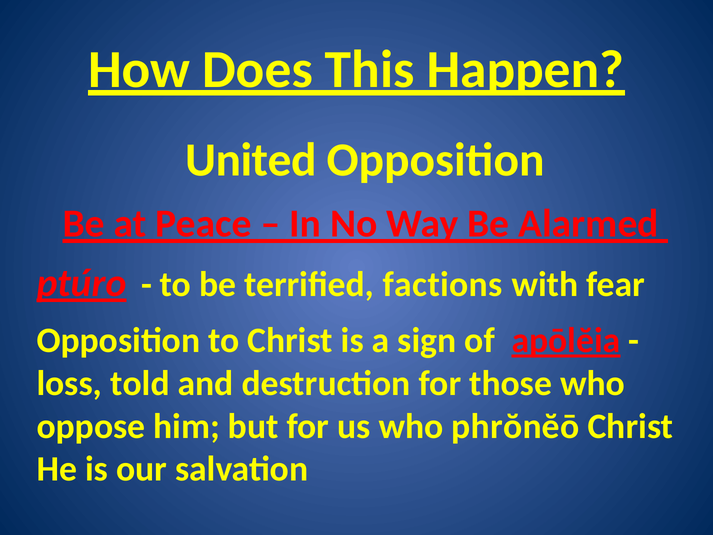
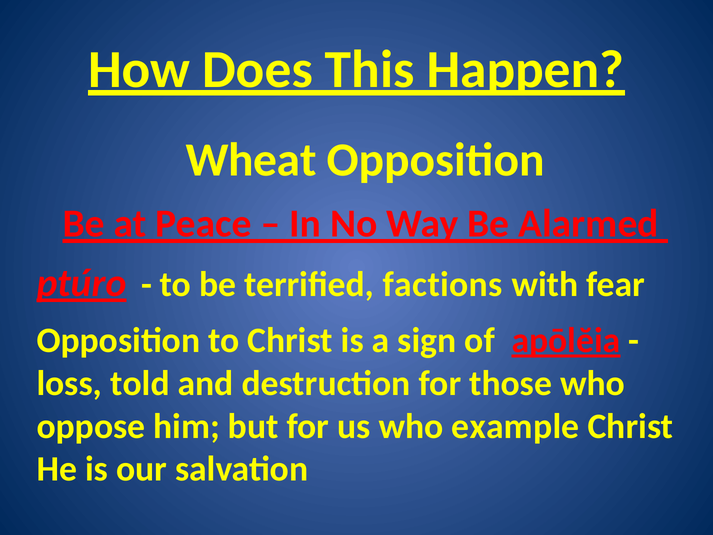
United: United -> Wheat
phrŏnĕō: phrŏnĕō -> example
